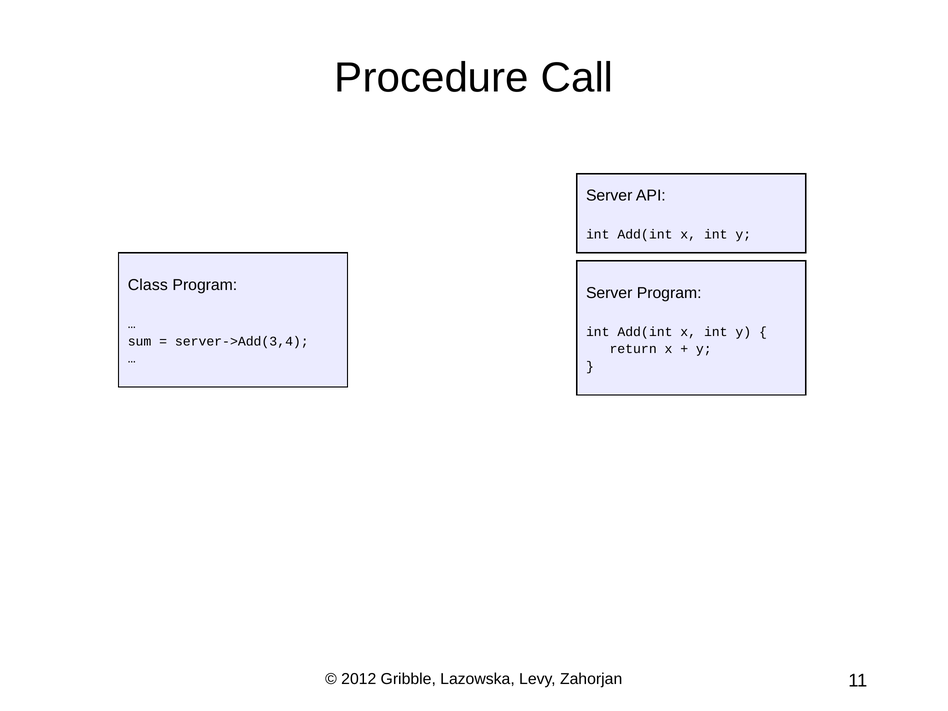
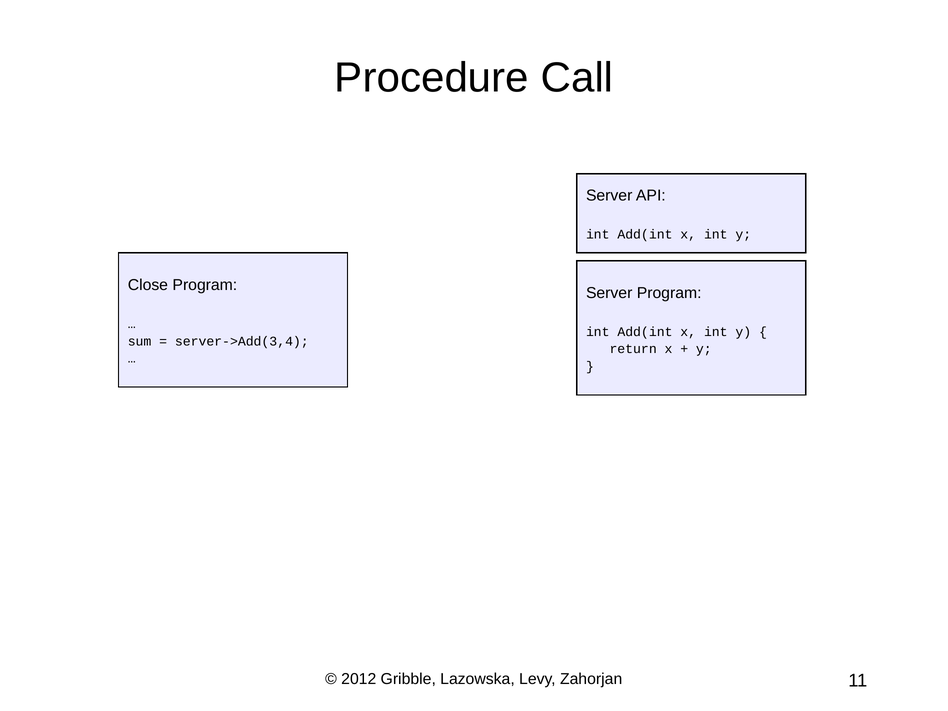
Class: Class -> Close
